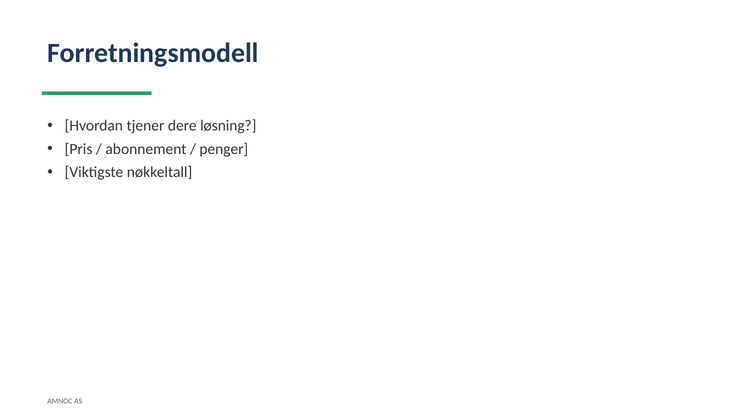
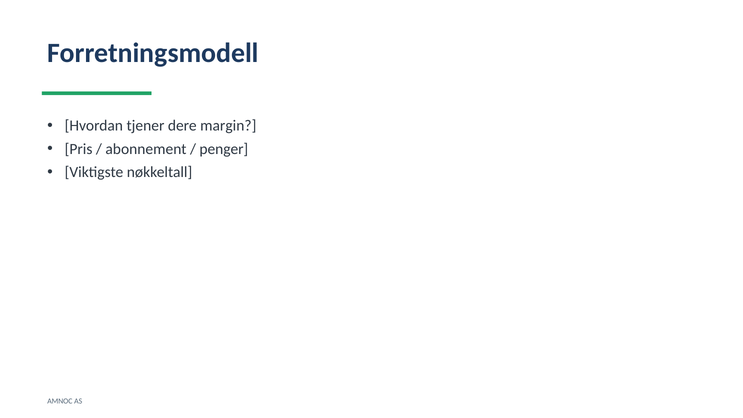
løsning: løsning -> margin
